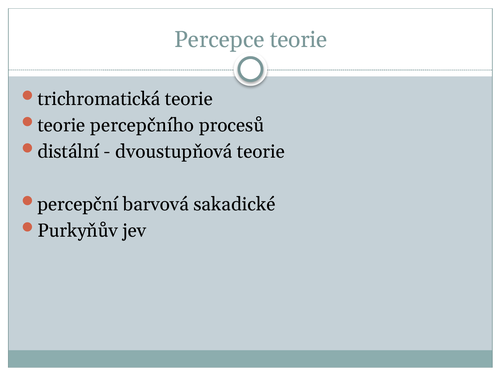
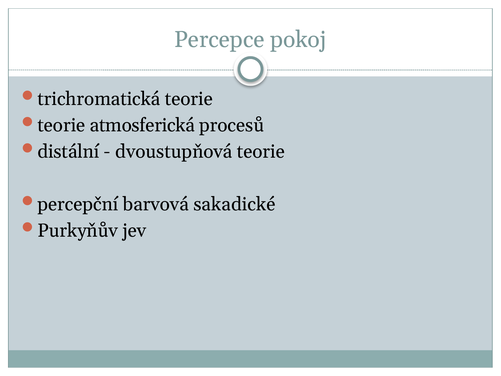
Percepce teorie: teorie -> pokoj
percepčního: percepčního -> atmosferická
